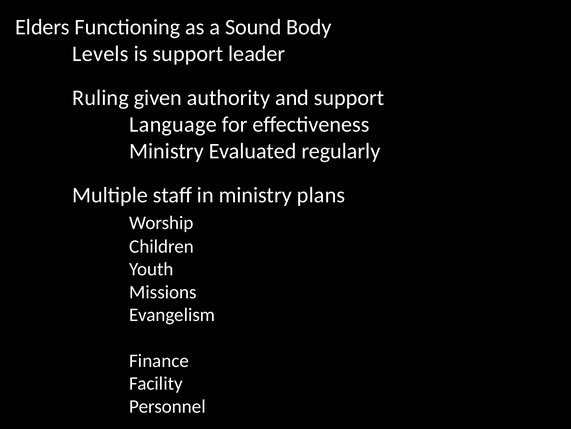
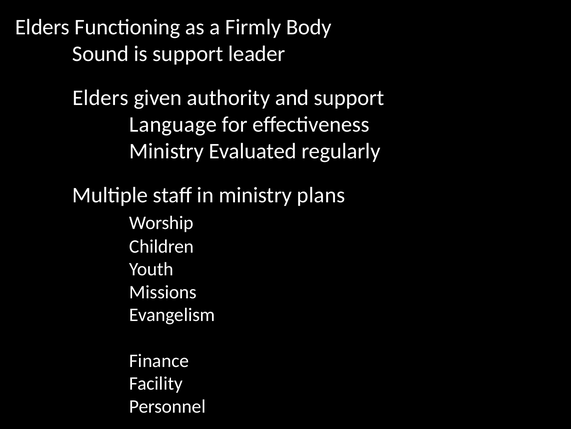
Sound: Sound -> Firmly
Levels: Levels -> Sound
Ruling at (101, 98): Ruling -> Elders
